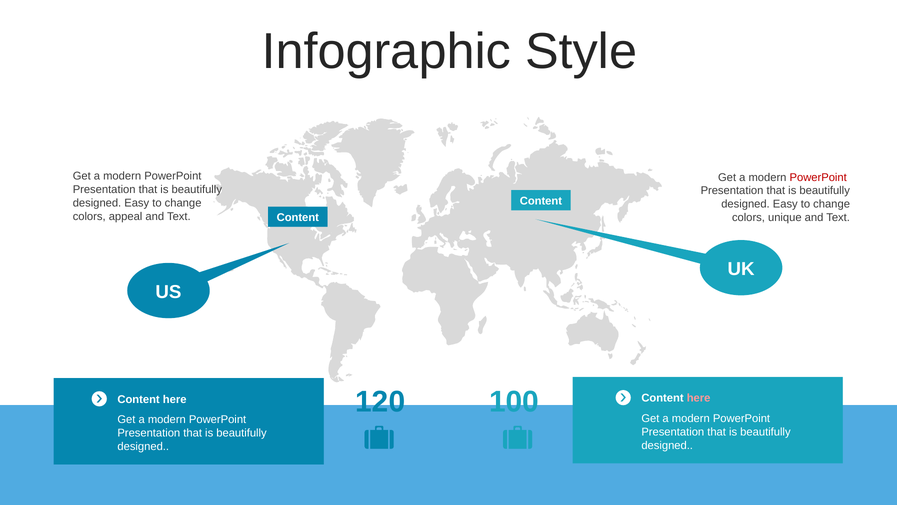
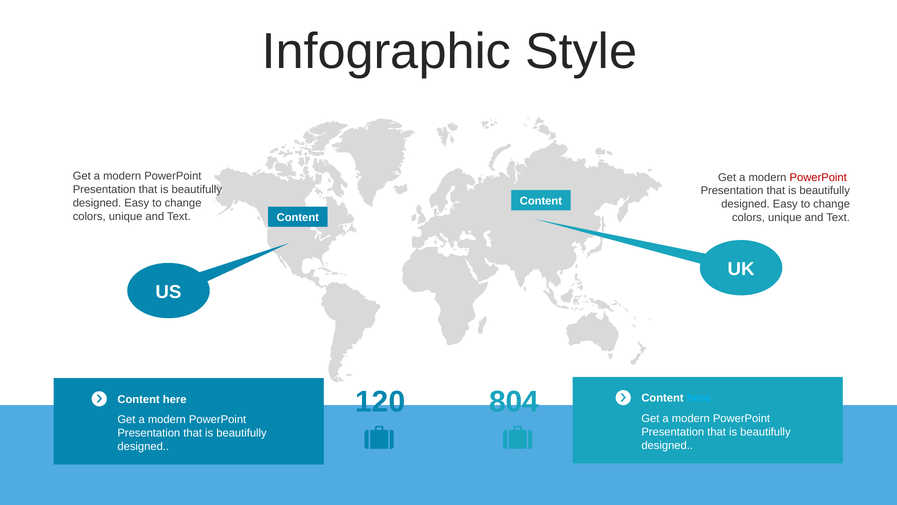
appeal at (126, 216): appeal -> unique
100: 100 -> 804
here at (699, 398) colour: pink -> light blue
